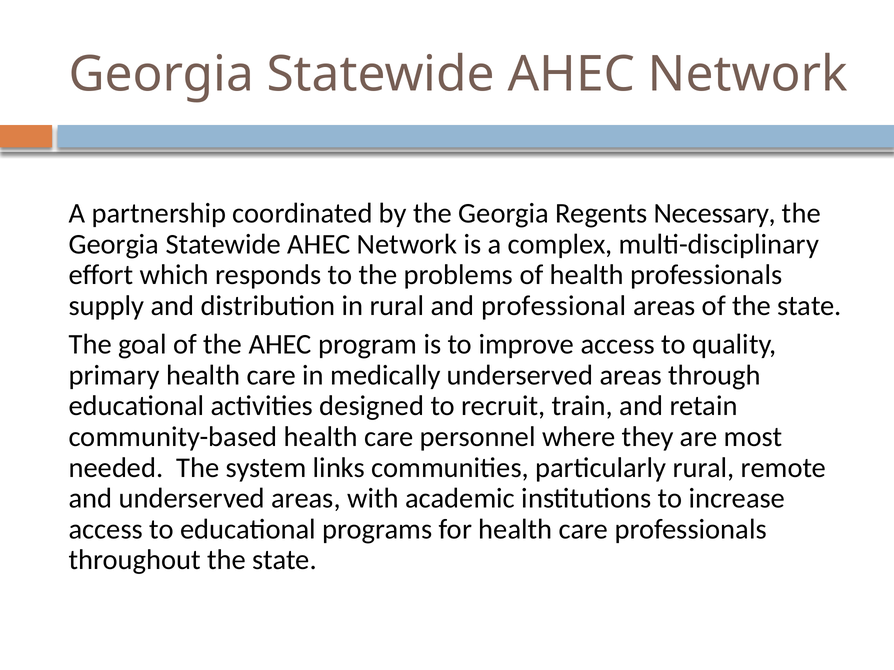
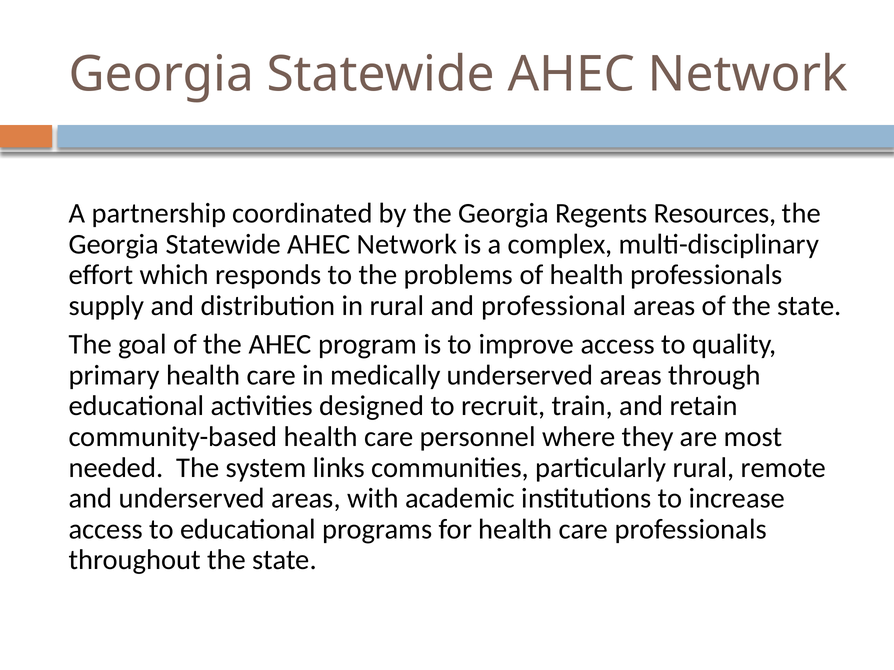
Necessary: Necessary -> Resources
